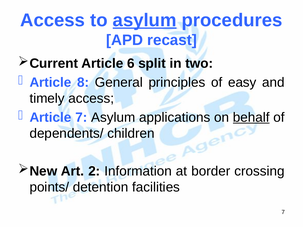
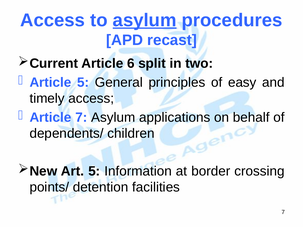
Article 8: 8 -> 5
behalf underline: present -> none
Art 2: 2 -> 5
